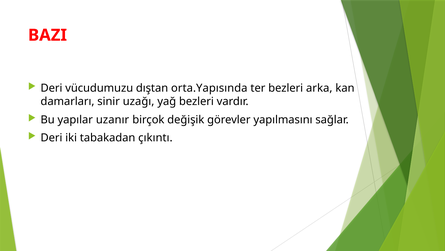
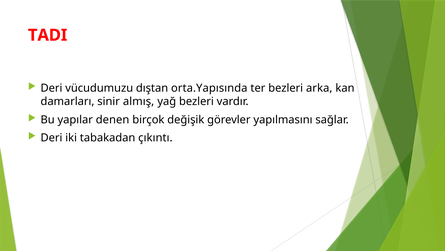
BAZI: BAZI -> TADI
uzağı: uzağı -> almış
uzanır: uzanır -> denen
